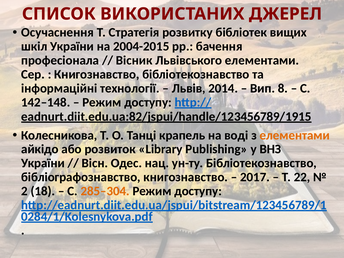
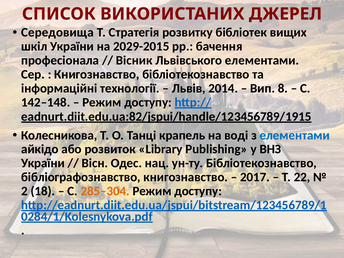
Осучаснення: Осучаснення -> Середовища
2004-2015: 2004-2015 -> 2029-2015
елементами at (295, 135) colour: orange -> blue
